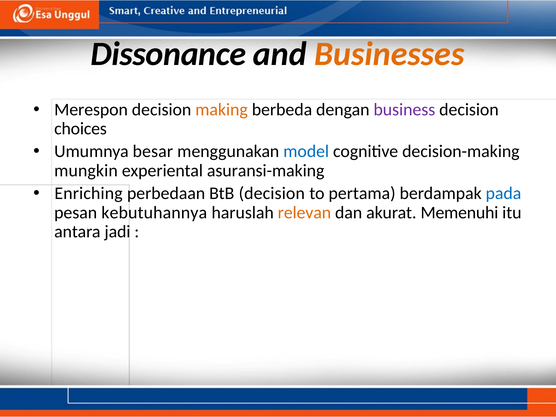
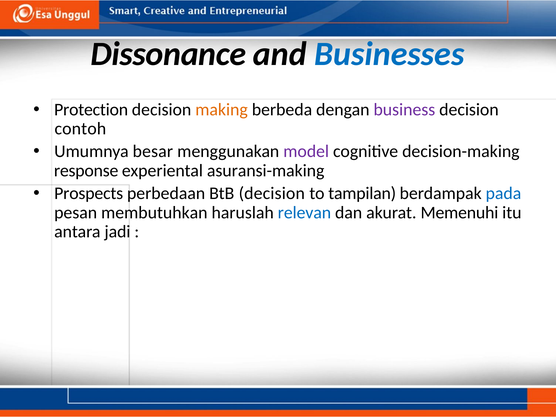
Businesses colour: orange -> blue
Merespon: Merespon -> Protection
choices: choices -> contoh
model colour: blue -> purple
mungkin: mungkin -> response
Enriching: Enriching -> Prospects
pertama: pertama -> tampilan
kebutuhannya: kebutuhannya -> membutuhkan
relevan colour: orange -> blue
